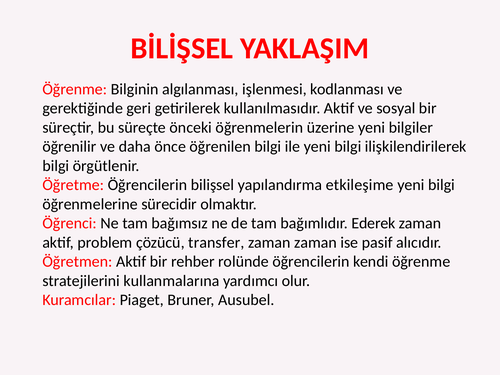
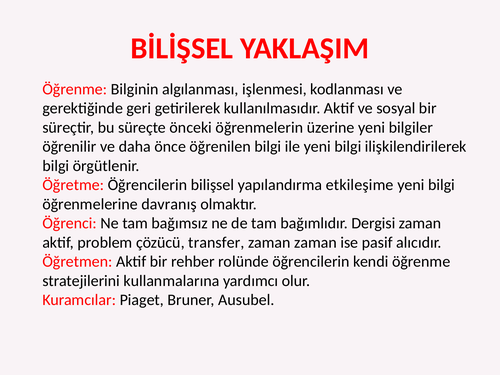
sürecidir: sürecidir -> davranış
Ederek: Ederek -> Dergisi
